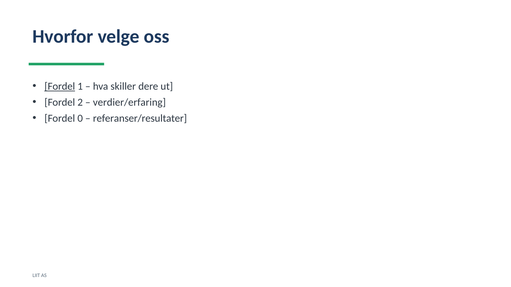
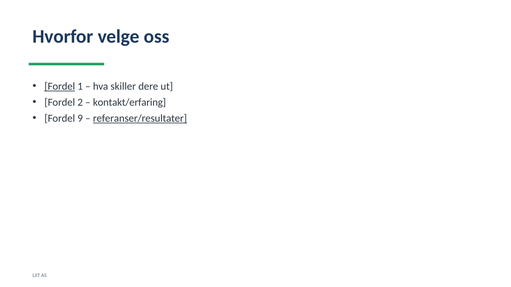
verdier/erfaring: verdier/erfaring -> kontakt/erfaring
0: 0 -> 9
referanser/resultater underline: none -> present
